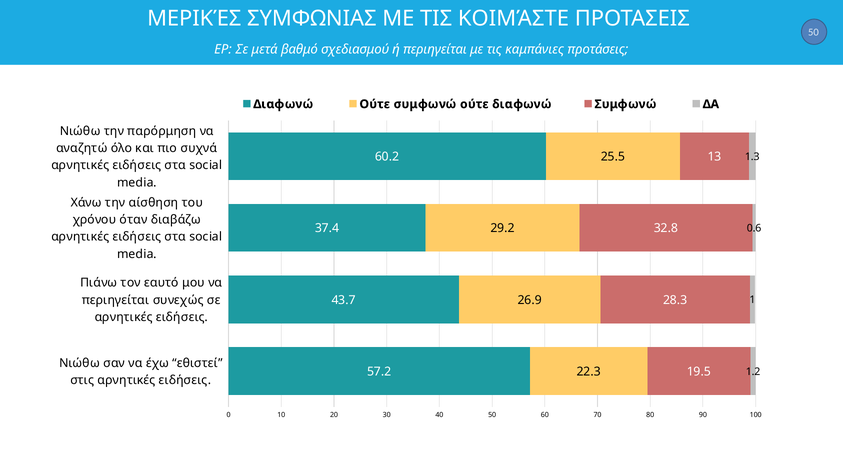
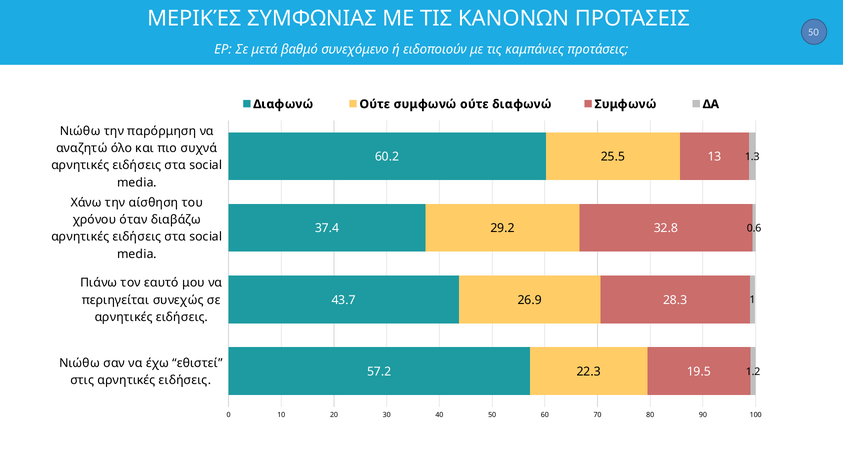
ΚΟΙΜΆΣΤΕ: ΚΟΙΜΆΣΤΕ -> ΚΑΝΟΝΩΝ
σχεδιασμού: σχεδιασμού -> συνεχόμενο
ή περιηγείται: περιηγείται -> ειδοποιούν
